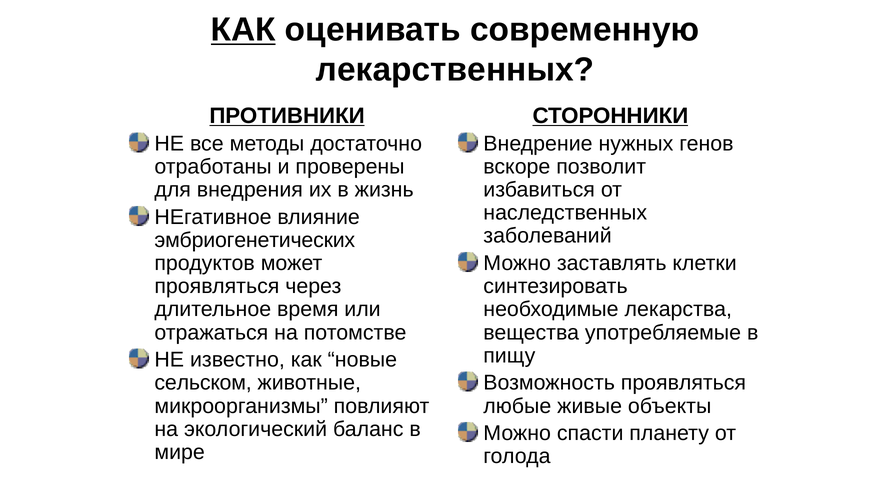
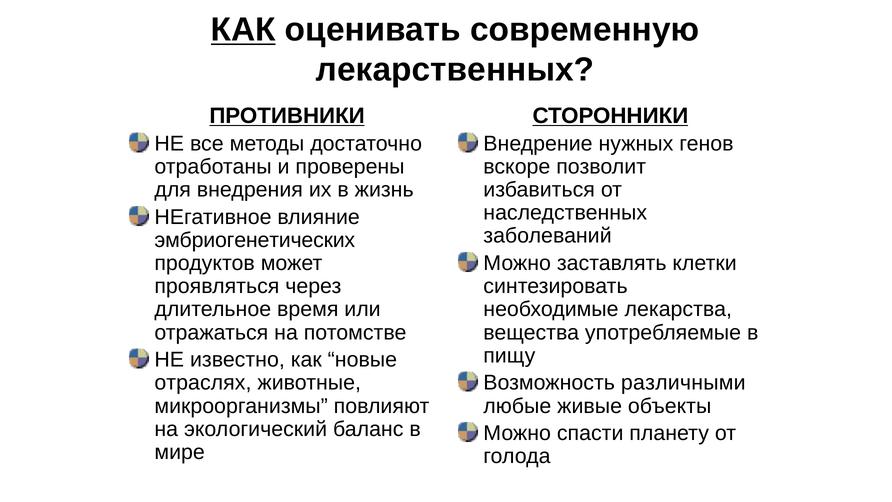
сельском: сельском -> отраслях
Возможность проявляться: проявляться -> различными
